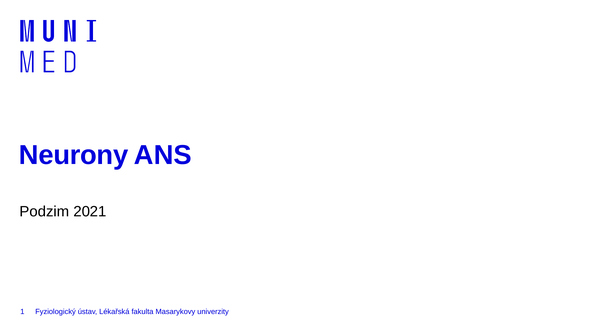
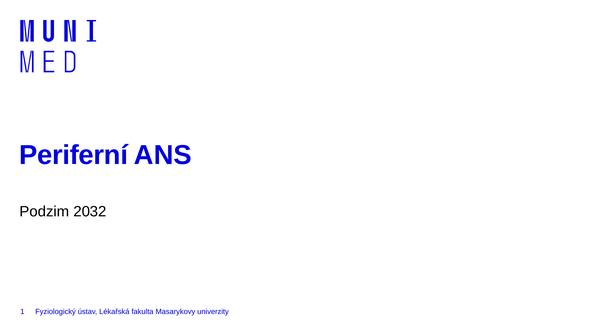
Neurony: Neurony -> Periferní
2021: 2021 -> 2032
